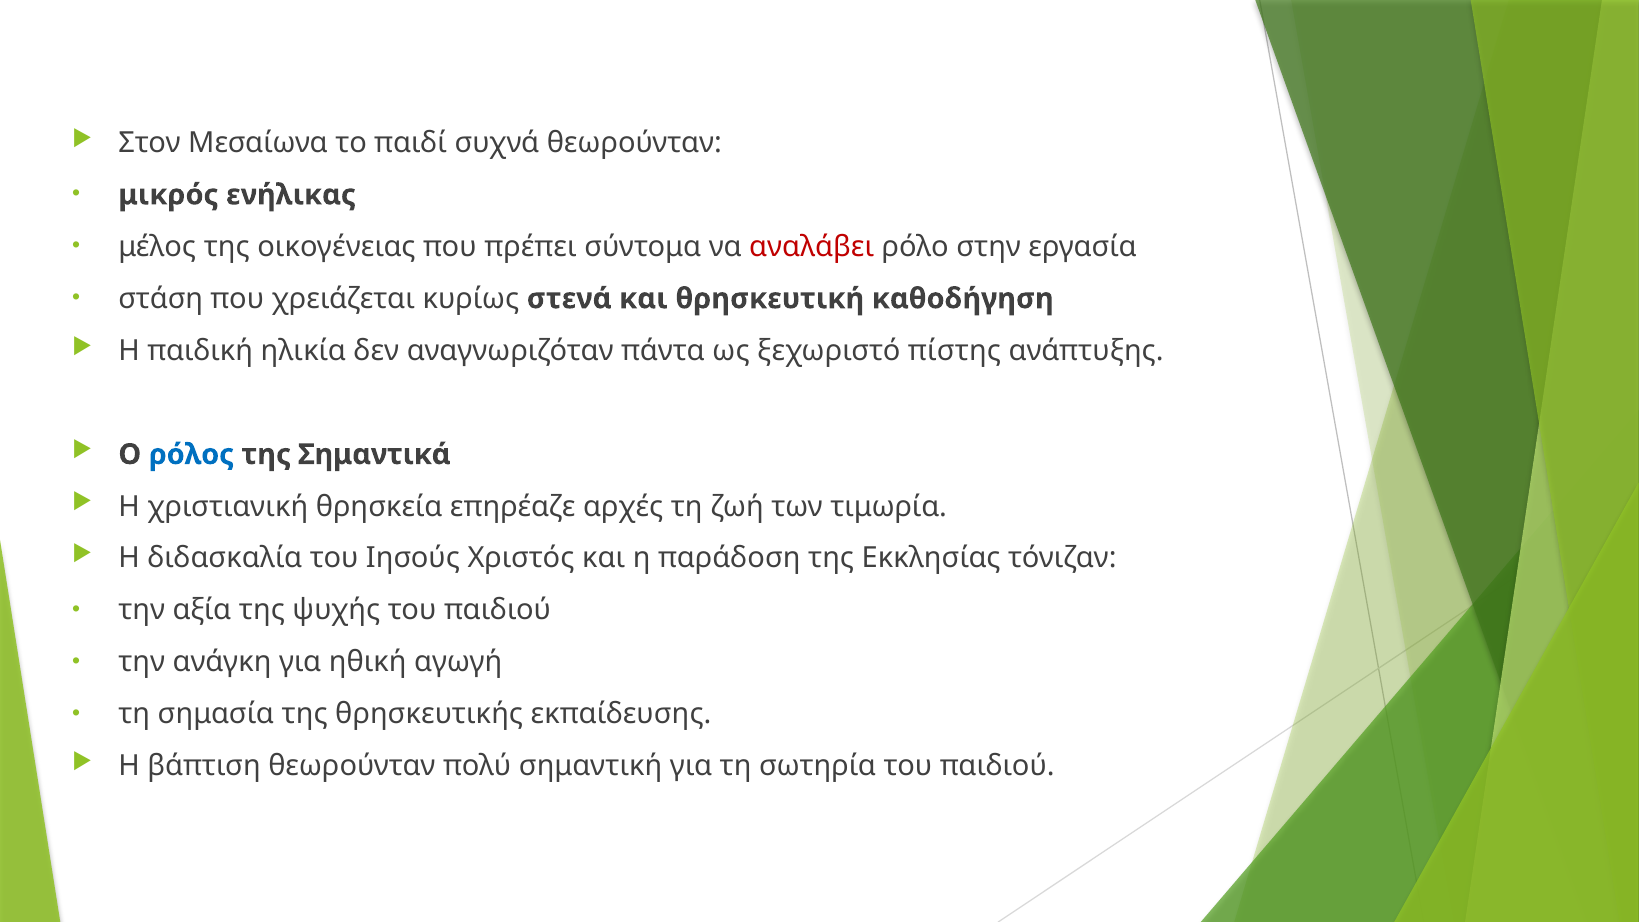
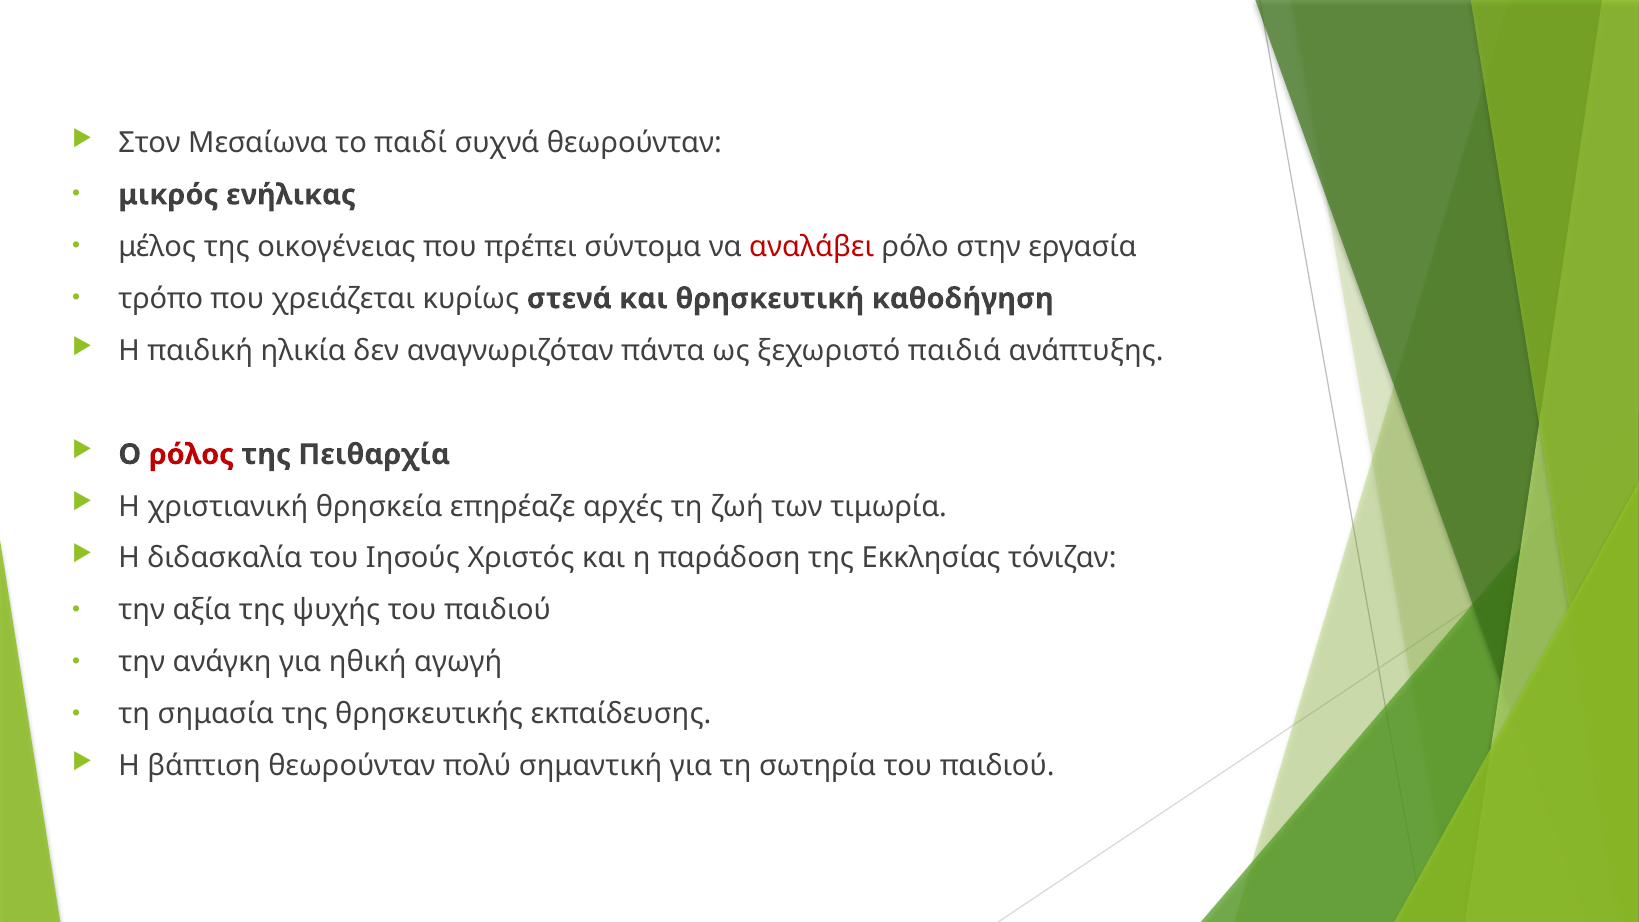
στάση: στάση -> τρόπο
πίστης: πίστης -> παιδιά
ρόλος colour: blue -> red
Σημαντικά: Σημαντικά -> Πειθαρχία
